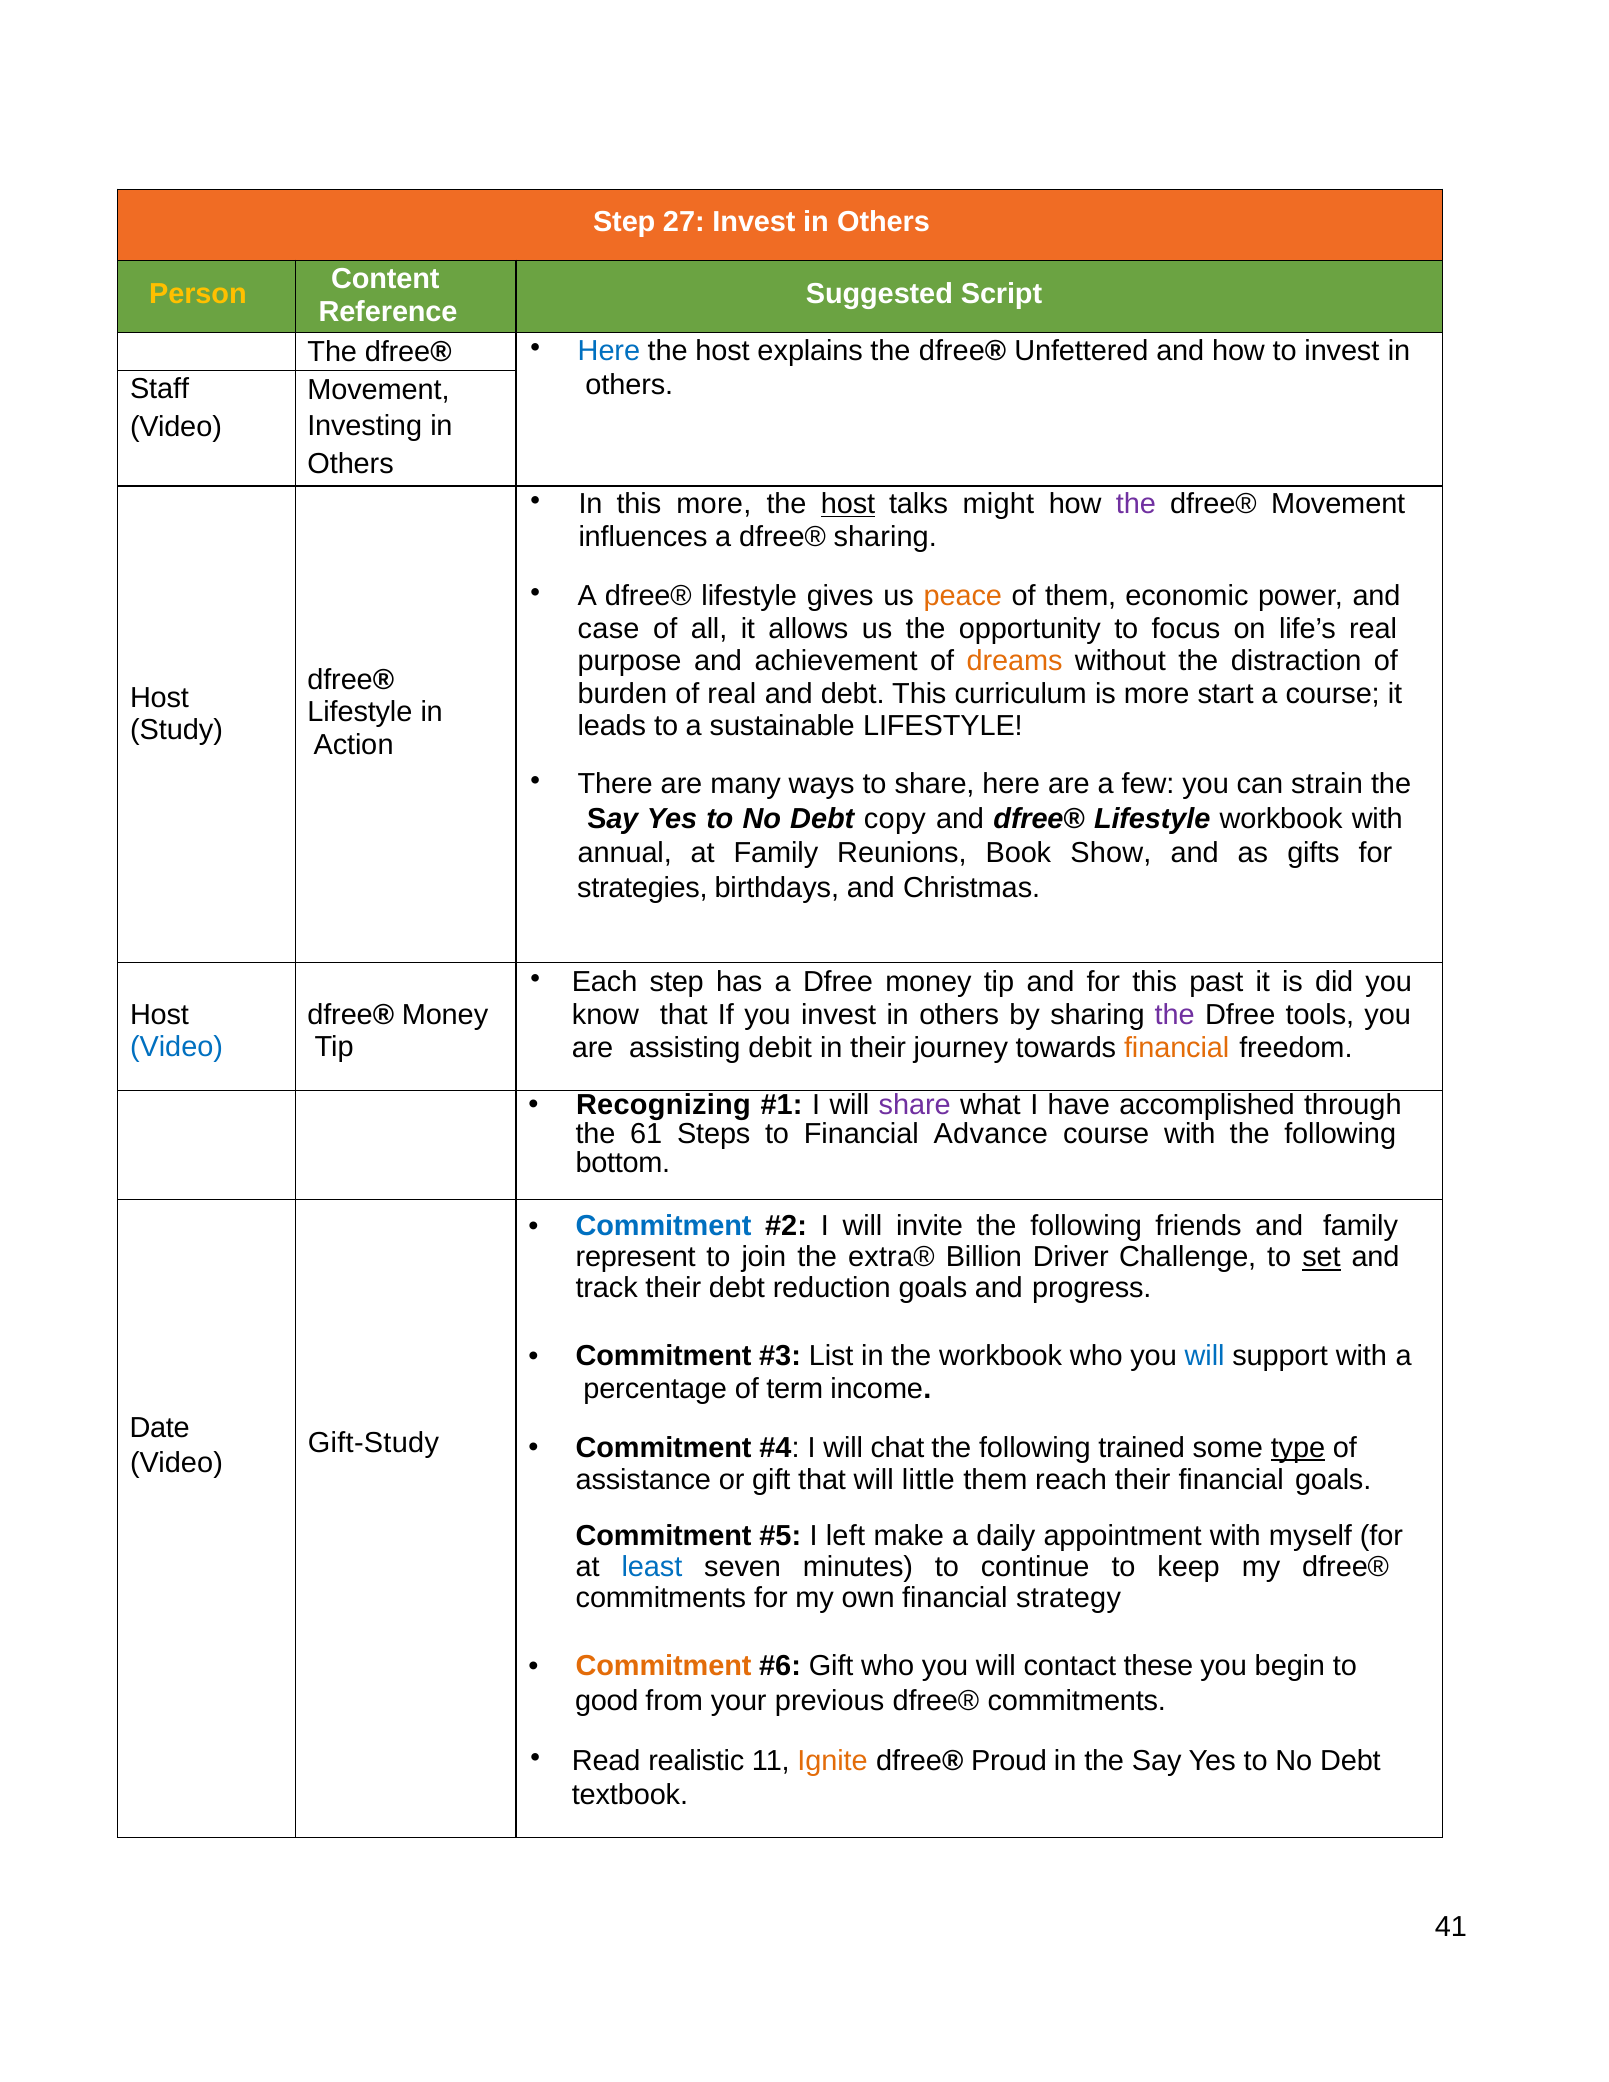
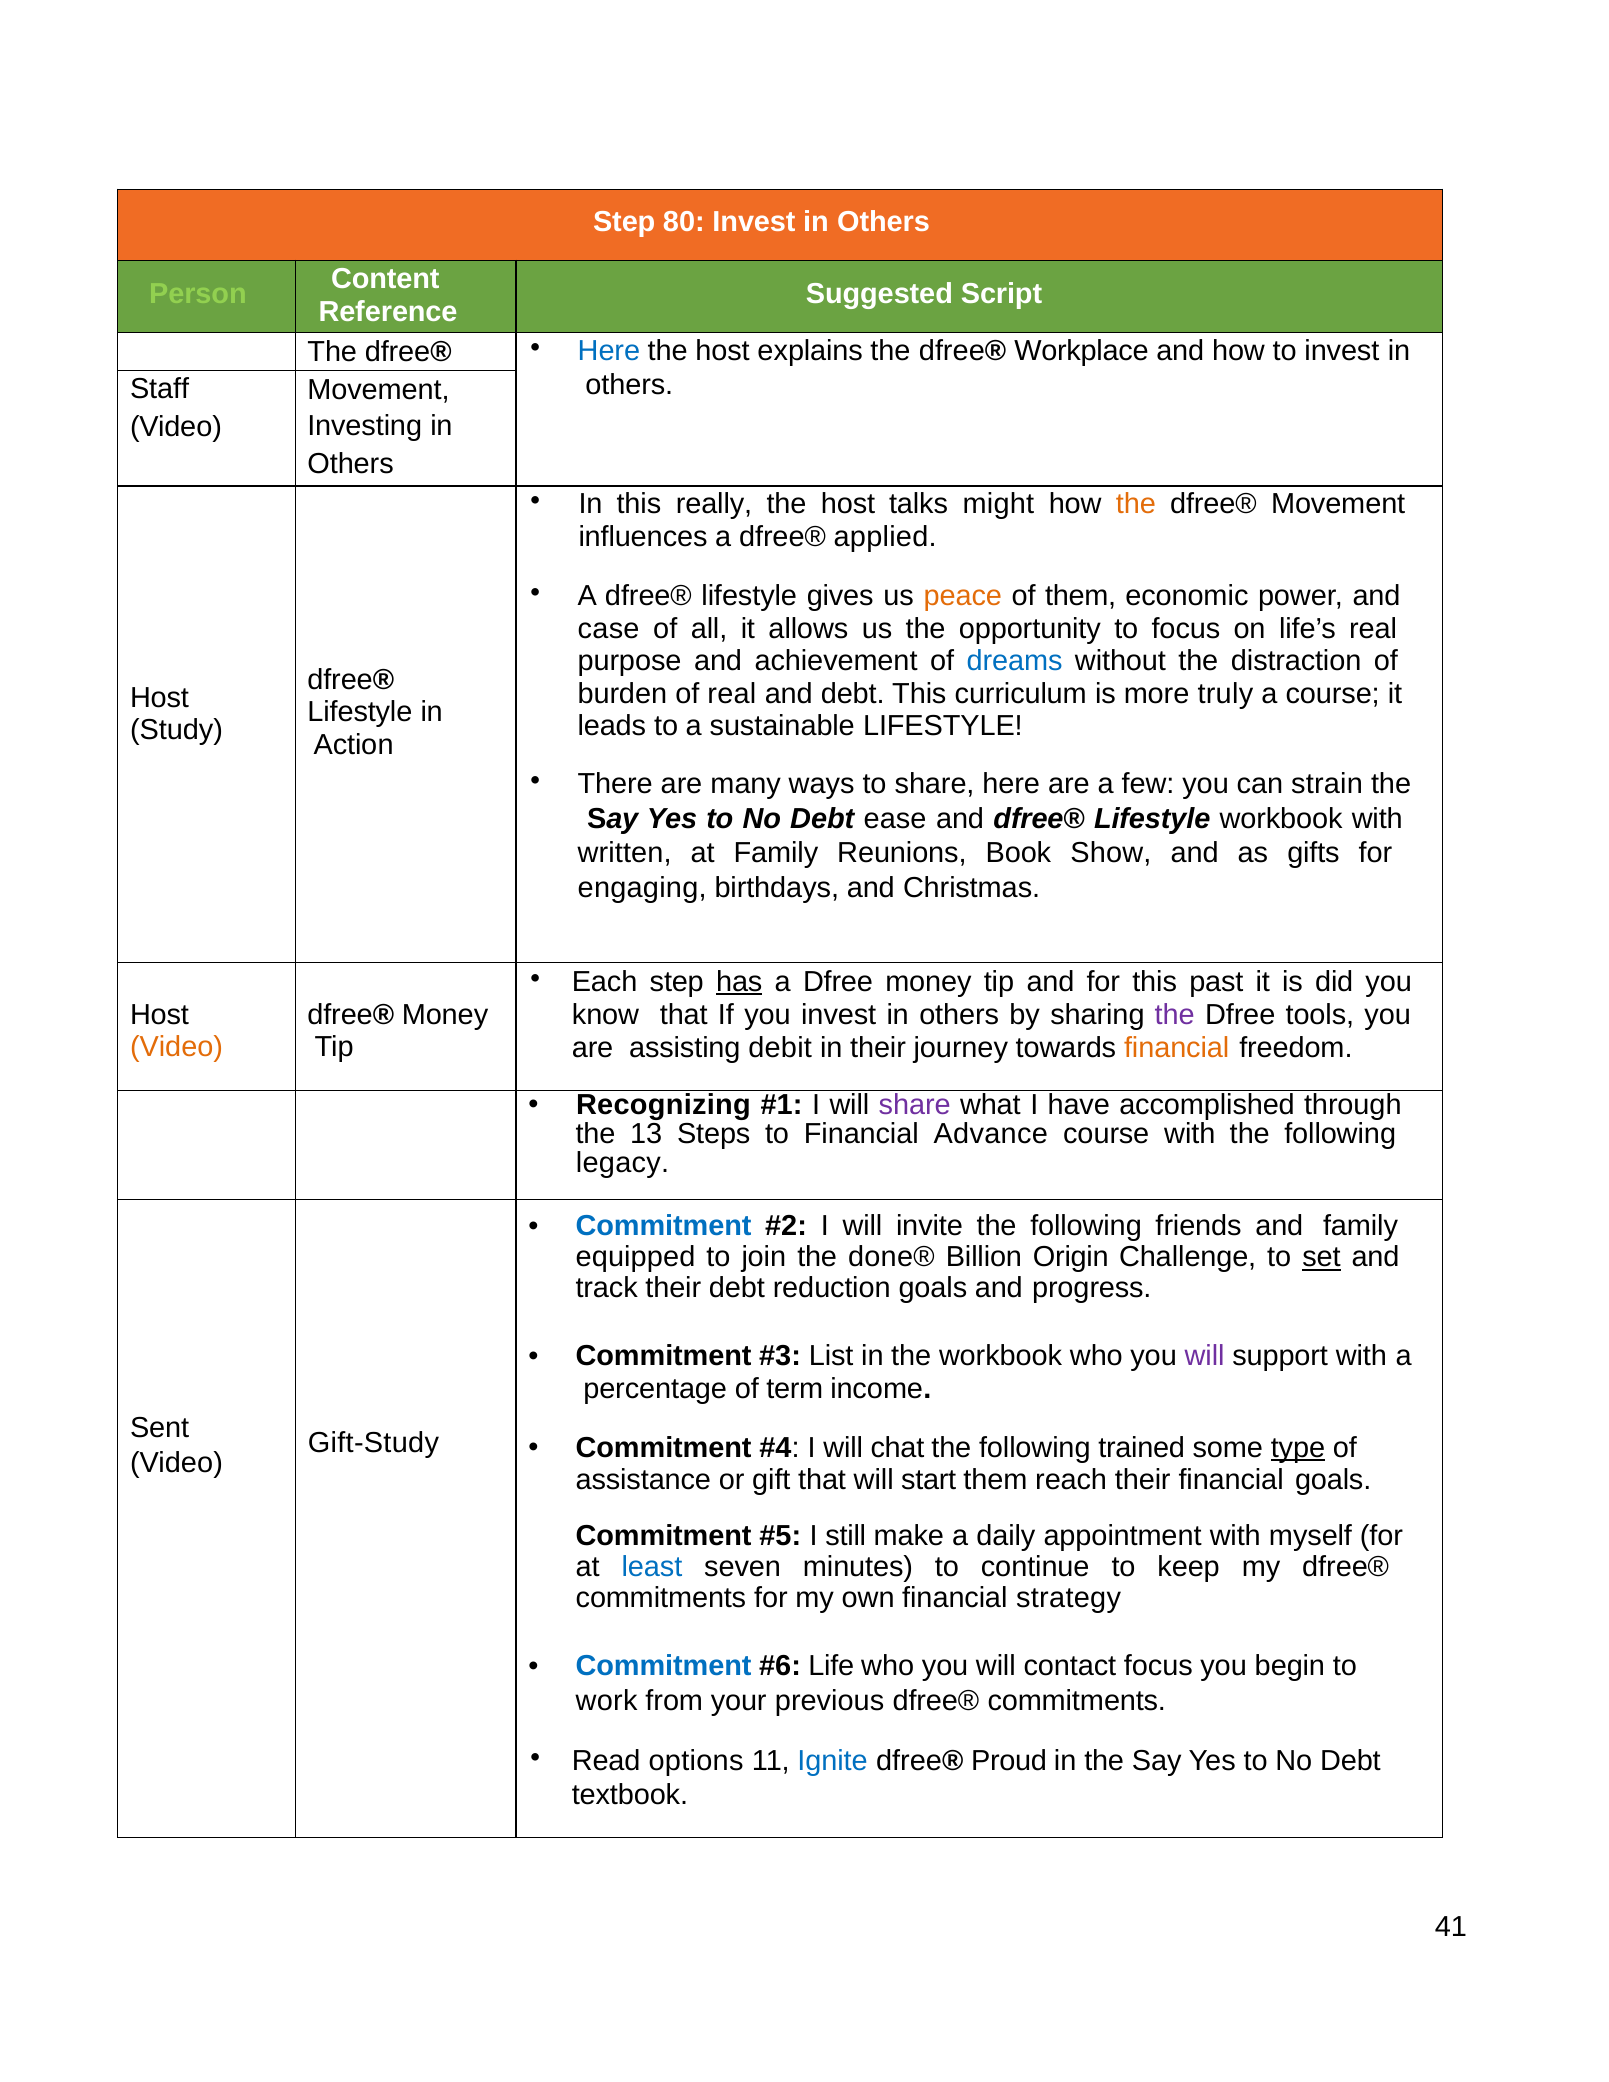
27: 27 -> 80
Person colour: yellow -> light green
Unfettered: Unfettered -> Workplace
this more: more -> really
host at (848, 504) underline: present -> none
the at (1136, 504) colour: purple -> orange
dfree® sharing: sharing -> applied
dreams colour: orange -> blue
start: start -> truly
copy: copy -> ease
annual: annual -> written
strategies: strategies -> engaging
has underline: none -> present
Video at (177, 1047) colour: blue -> orange
61: 61 -> 13
bottom: bottom -> legacy
represent: represent -> equipped
extra®: extra® -> done®
Driver: Driver -> Origin
will at (1205, 1357) colour: blue -> purple
Date: Date -> Sent
little: little -> start
left: left -> still
Commitment at (664, 1667) colour: orange -> blue
Gift at (831, 1667): Gift -> Life
contact these: these -> focus
good: good -> work
realistic: realistic -> options
Ignite colour: orange -> blue
